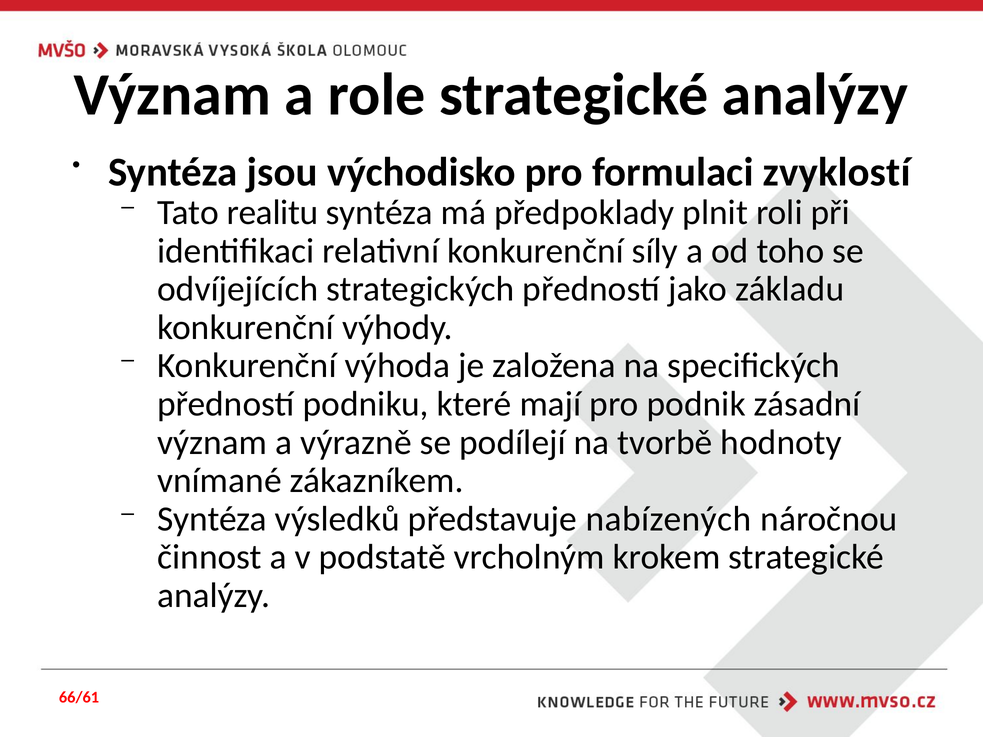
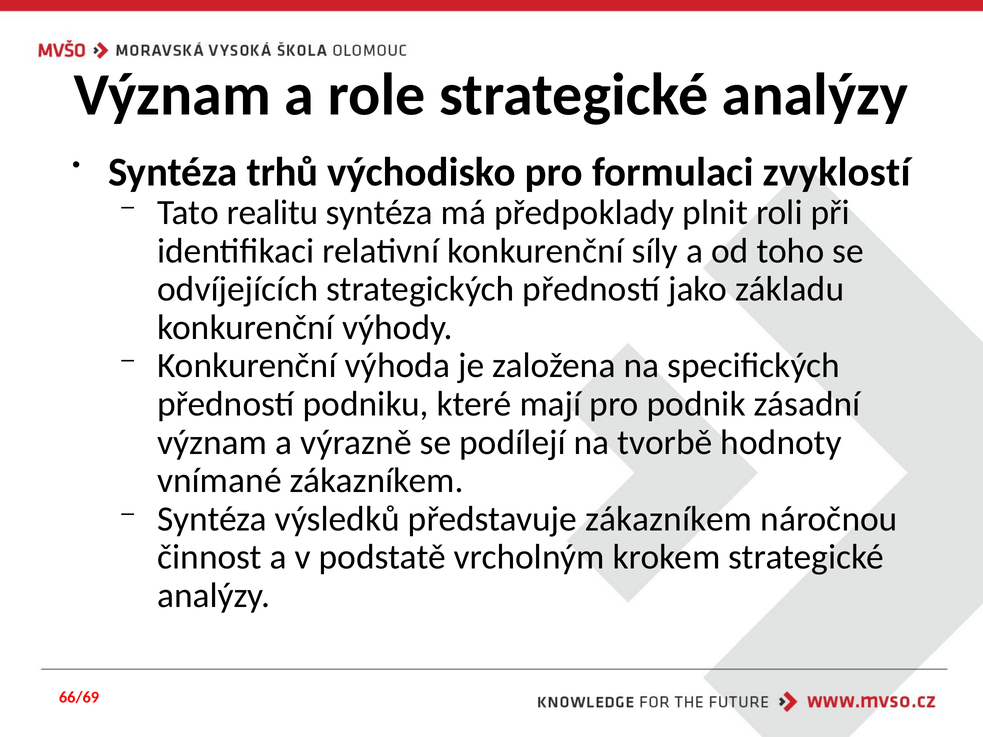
jsou: jsou -> trhů
představuje nabízených: nabízených -> zákazníkem
66/61: 66/61 -> 66/69
